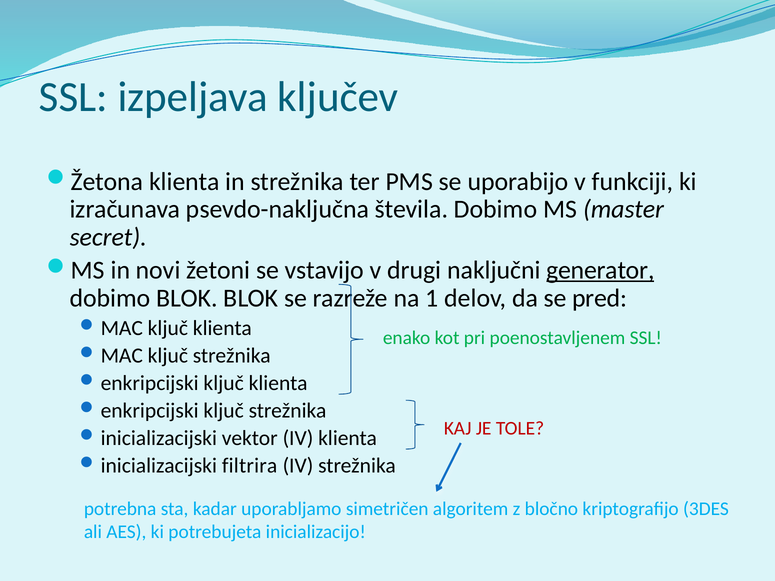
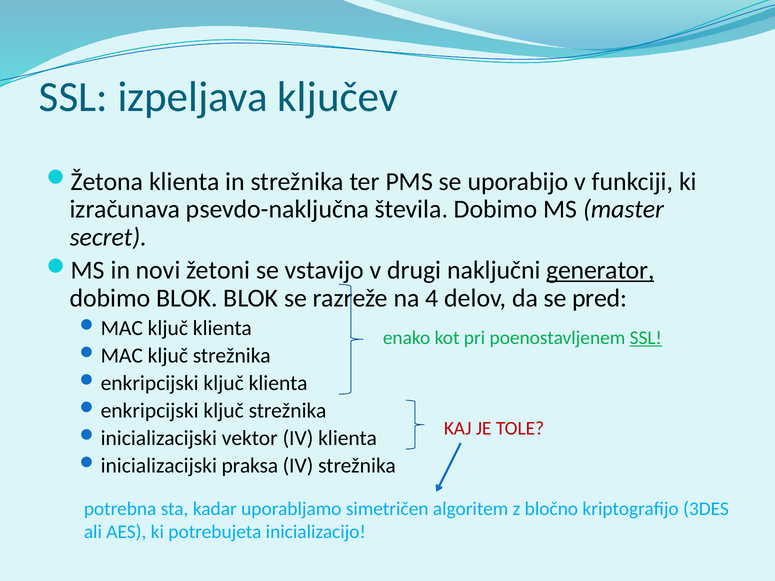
1: 1 -> 4
SSL at (646, 338) underline: none -> present
filtrira: filtrira -> praksa
